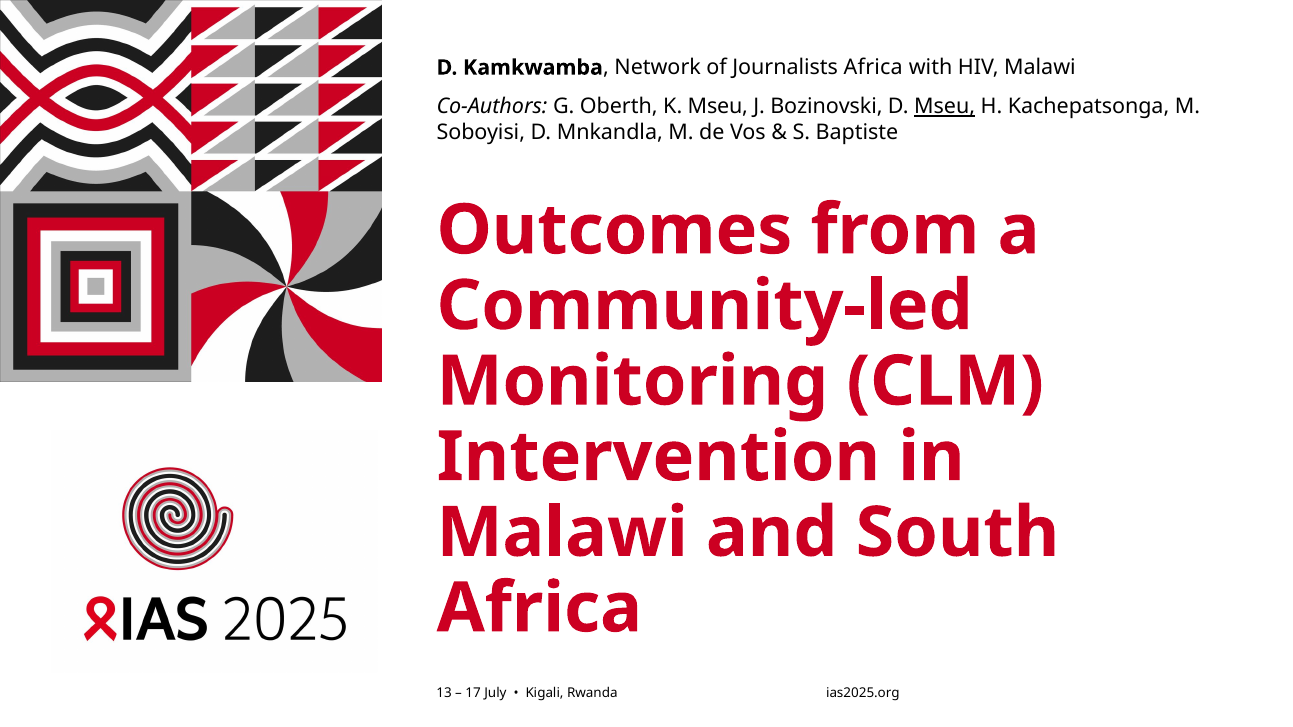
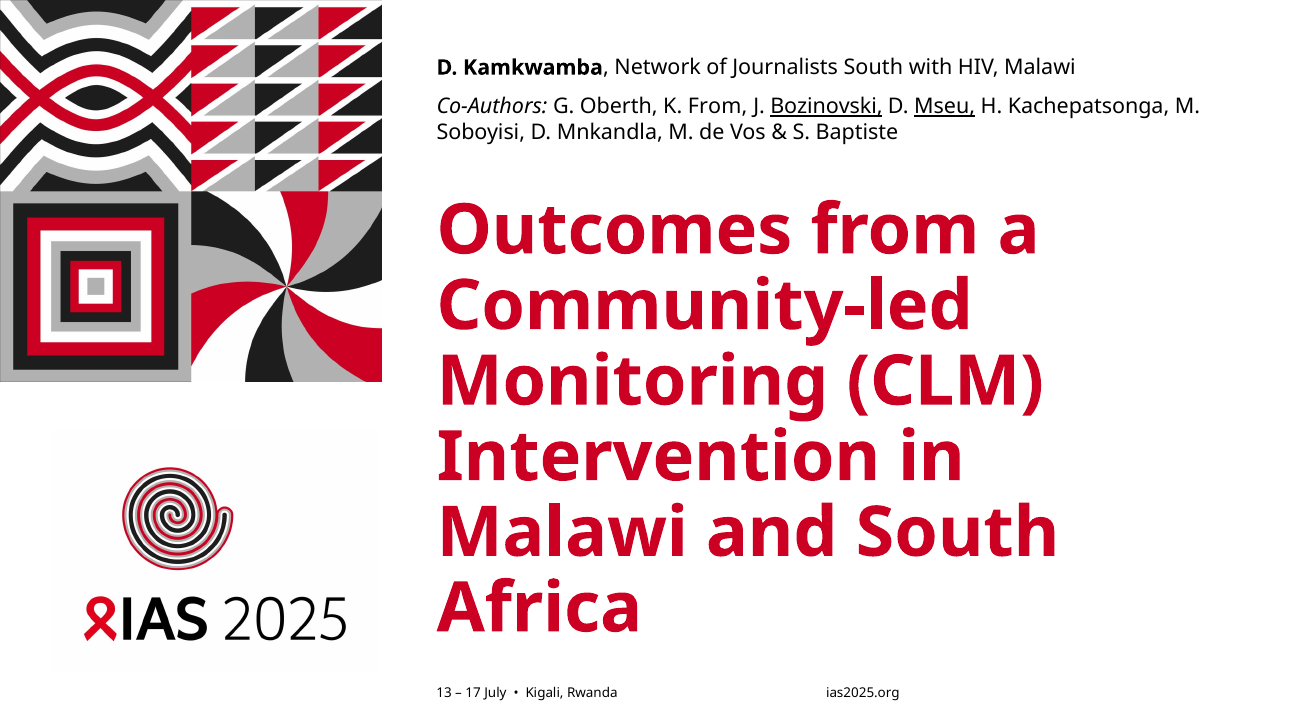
Journalists Africa: Africa -> South
K Mseu: Mseu -> From
Bozinovski underline: none -> present
